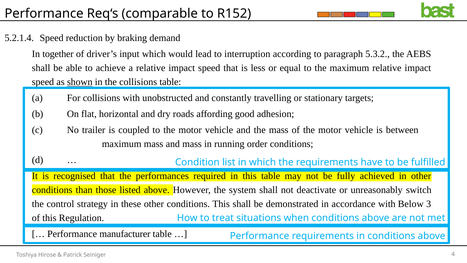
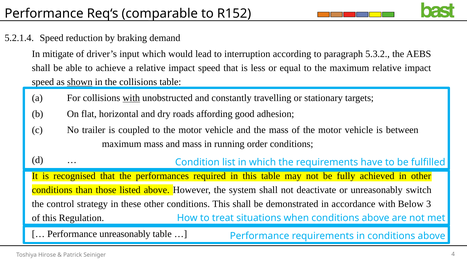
together: together -> mitigate
with at (131, 98) underline: none -> present
Performance manufacturer: manufacturer -> unreasonably
